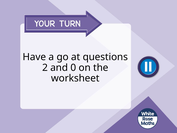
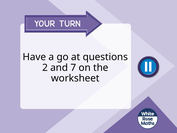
0: 0 -> 7
